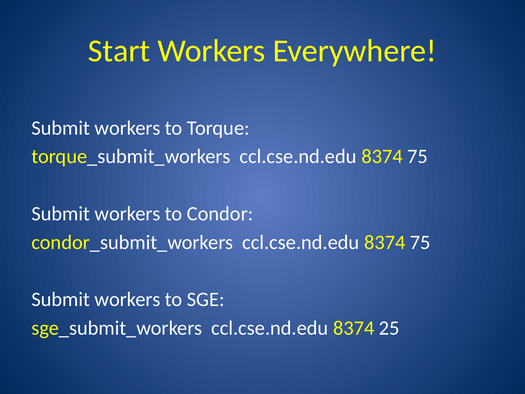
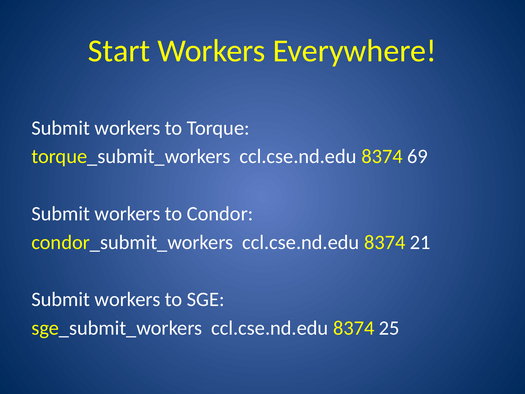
torque_submit_workers ccl.cse.nd.edu 8374 75: 75 -> 69
condor_submit_workers ccl.cse.nd.edu 8374 75: 75 -> 21
